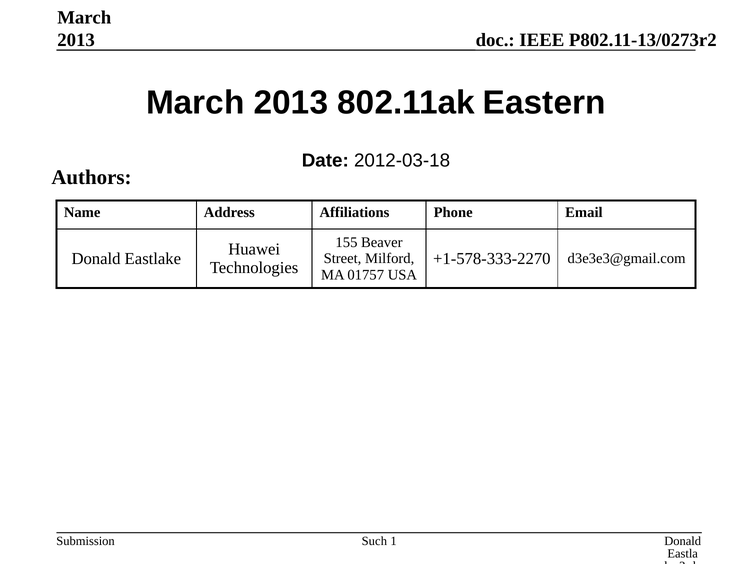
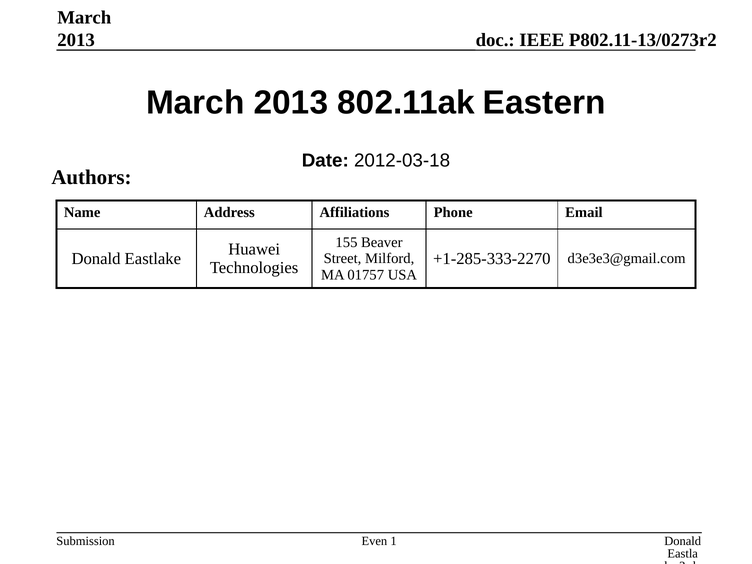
+1-578-333-2270: +1-578-333-2270 -> +1-285-333-2270
Such: Such -> Even
